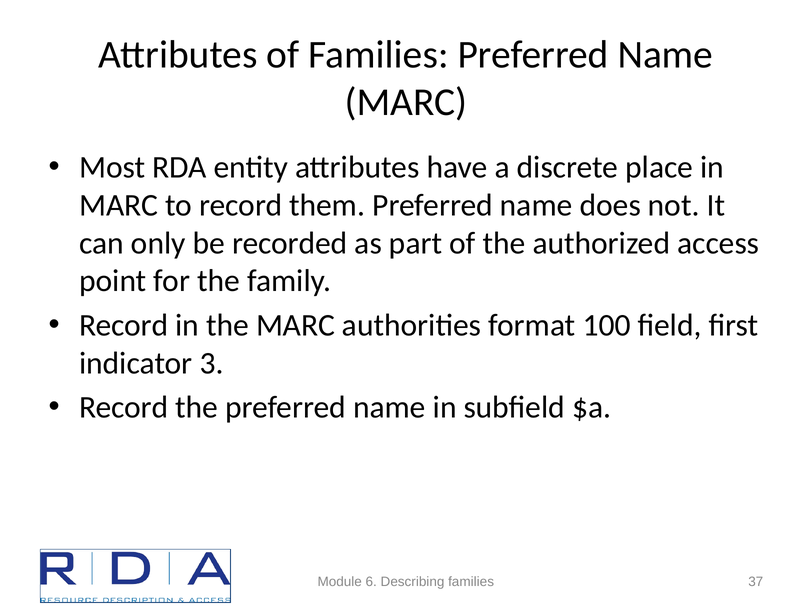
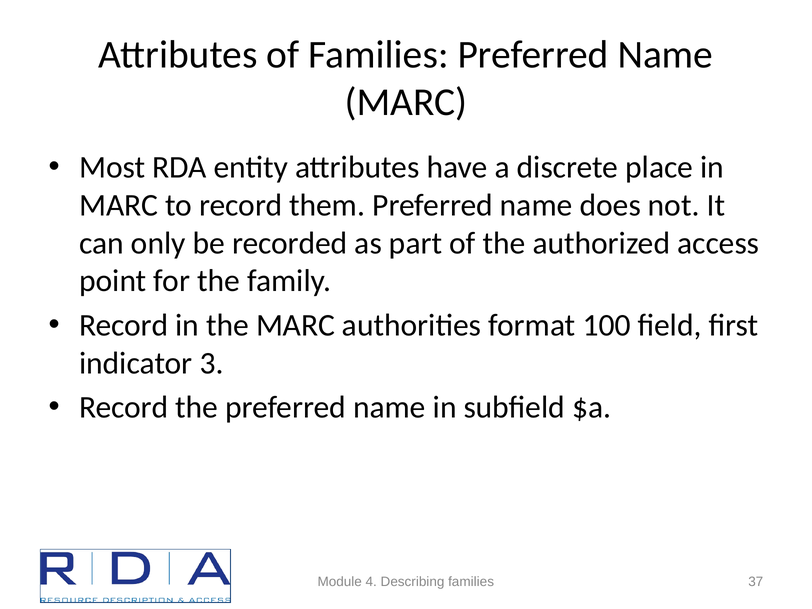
6: 6 -> 4
